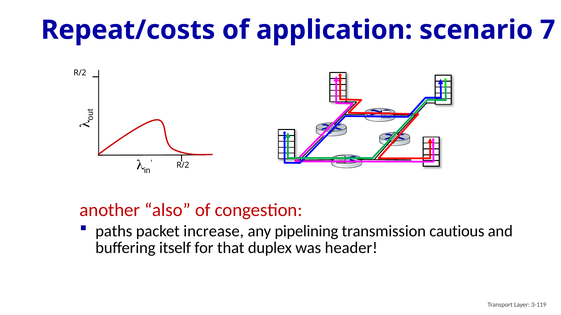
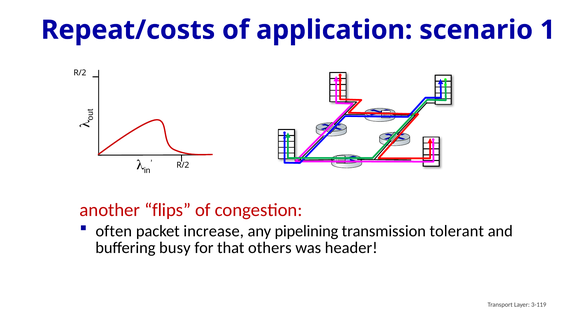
7: 7 -> 1
also: also -> flips
paths: paths -> often
cautious: cautious -> tolerant
itself: itself -> busy
duplex: duplex -> others
